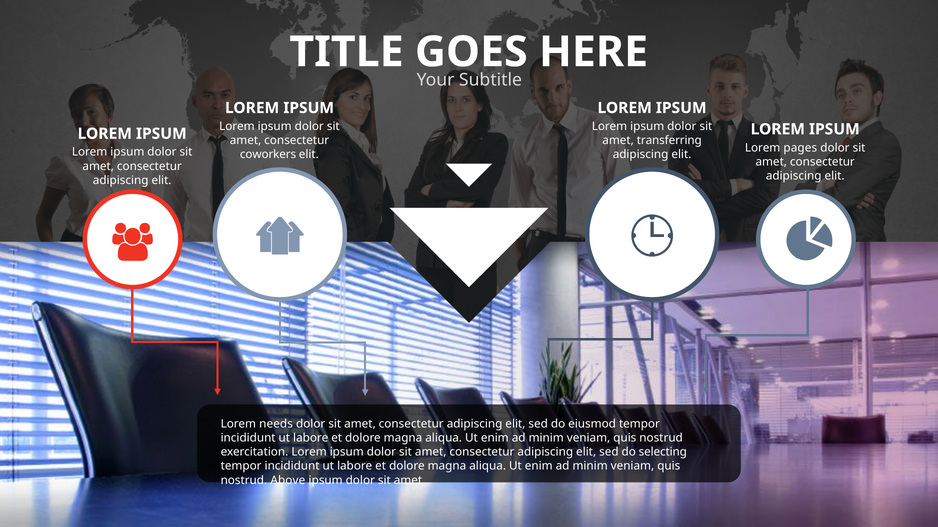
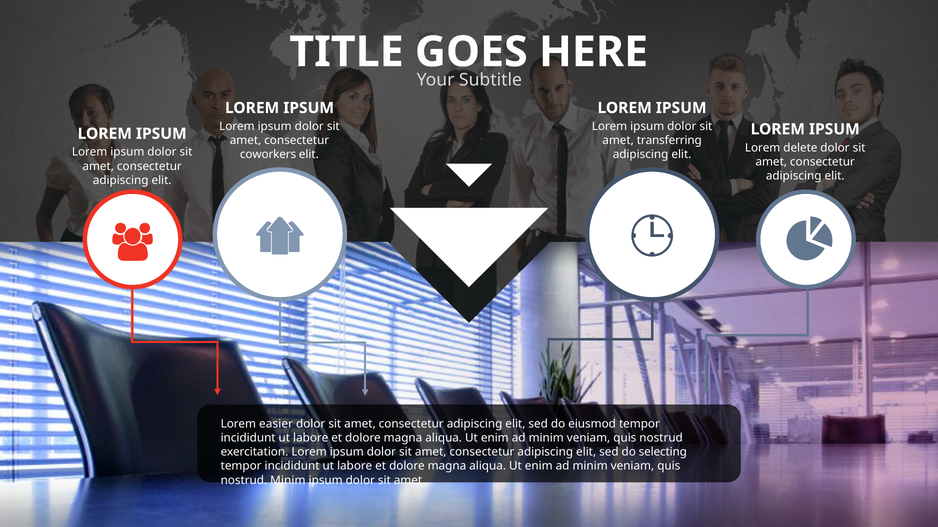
pages: pages -> delete
needs: needs -> easier
nostrud Above: Above -> Minim
